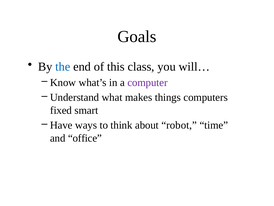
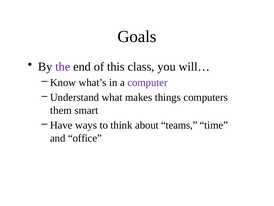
the colour: blue -> purple
fixed: fixed -> them
robot: robot -> teams
